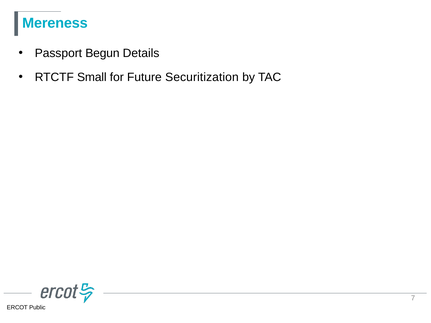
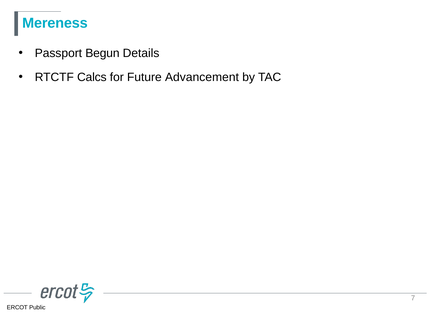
Small: Small -> Calcs
Securitization: Securitization -> Advancement
